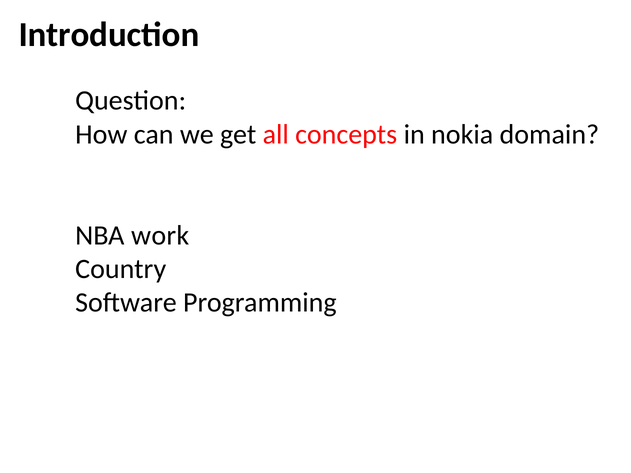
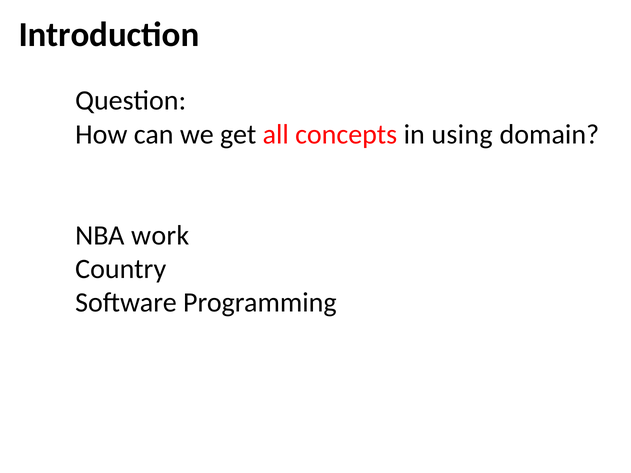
nokia: nokia -> using
